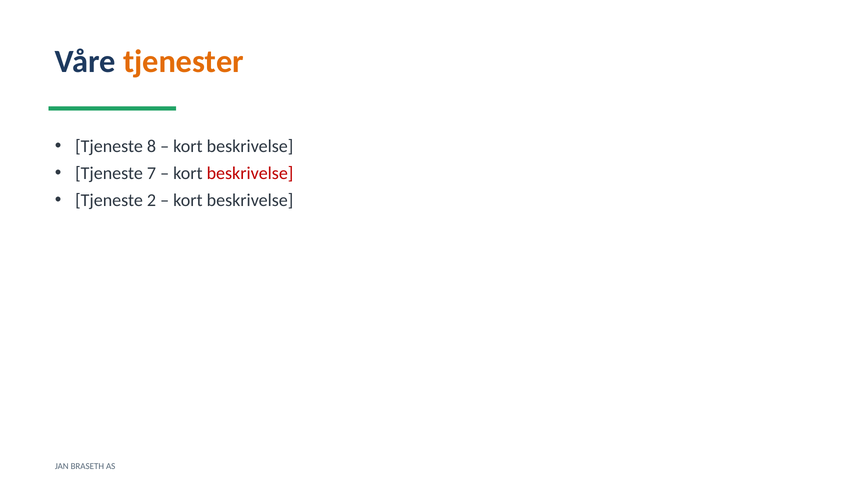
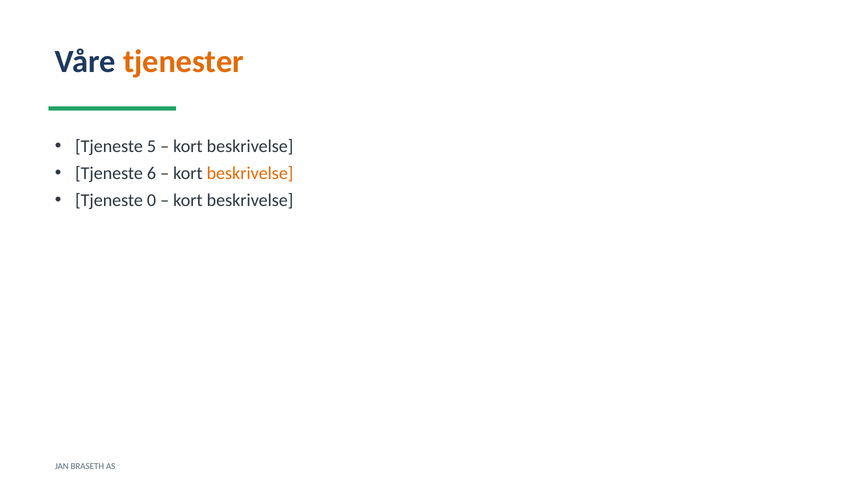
8: 8 -> 5
7: 7 -> 6
beskrivelse at (250, 173) colour: red -> orange
2: 2 -> 0
